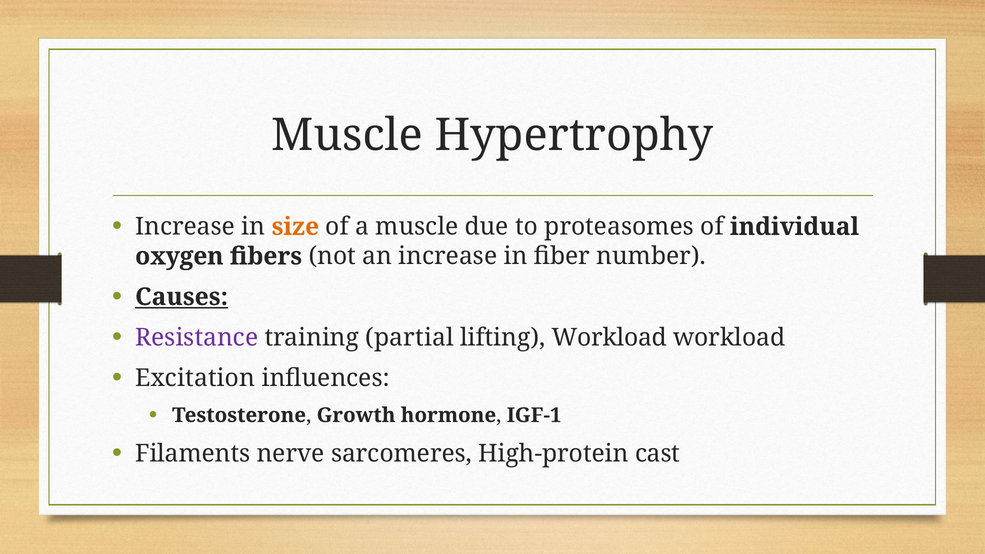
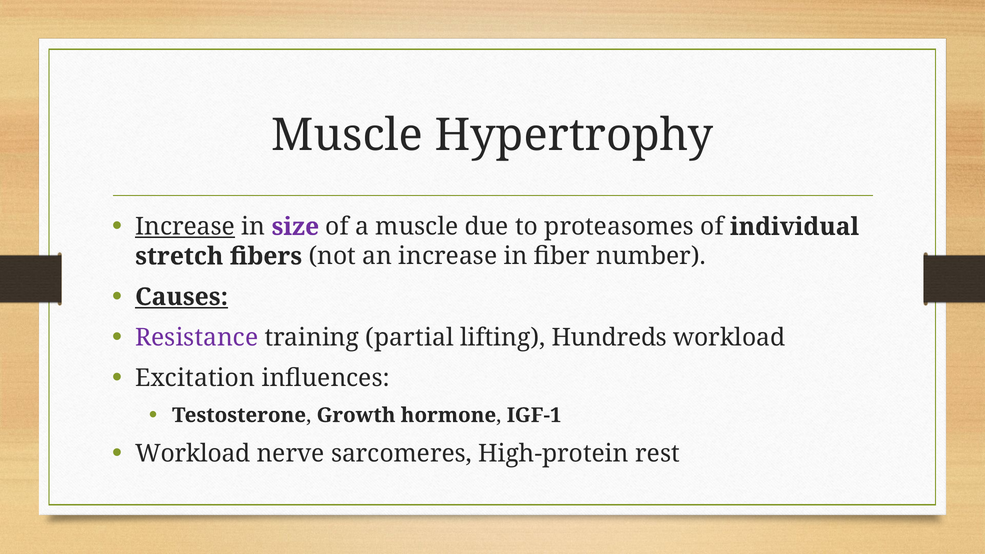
Increase at (185, 227) underline: none -> present
size colour: orange -> purple
oxygen: oxygen -> stretch
lifting Workload: Workload -> Hundreds
Filaments at (193, 454): Filaments -> Workload
cast: cast -> rest
